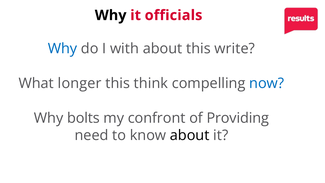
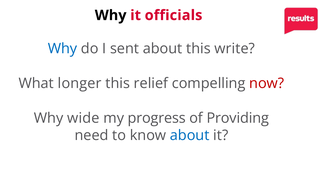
with: with -> sent
think: think -> relief
now colour: blue -> red
bolts: bolts -> wide
confront: confront -> progress
about at (190, 135) colour: black -> blue
